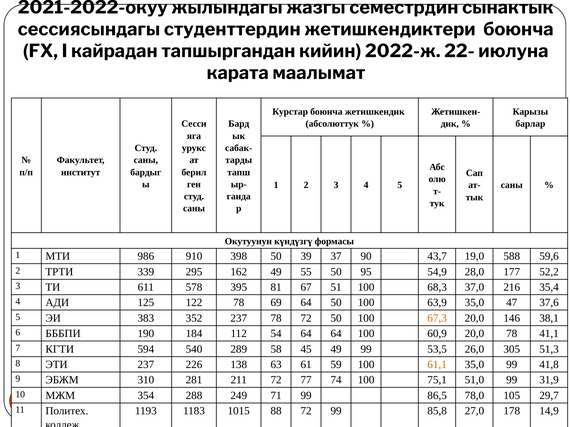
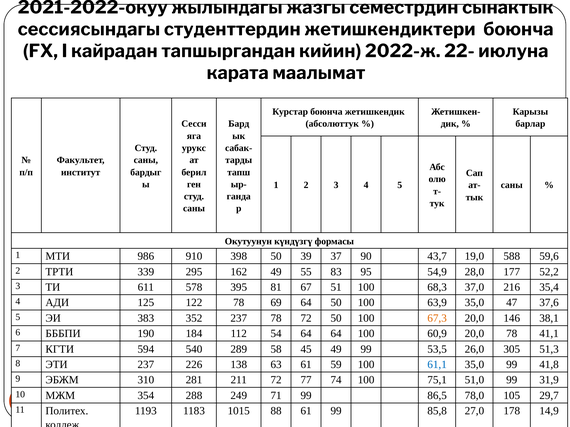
55 50: 50 -> 83
61,1 colour: orange -> blue
88 72: 72 -> 61
